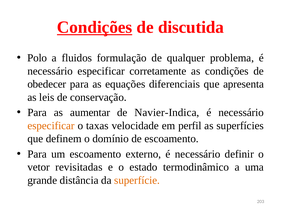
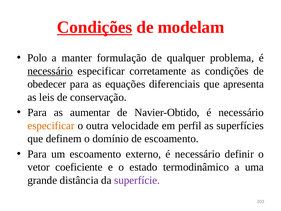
discutida: discutida -> modelam
fluidos: fluidos -> manter
necessário at (50, 71) underline: none -> present
Navier-Indica: Navier-Indica -> Navier-Obtido
taxas: taxas -> outra
revisitadas: revisitadas -> coeficiente
superfície colour: orange -> purple
